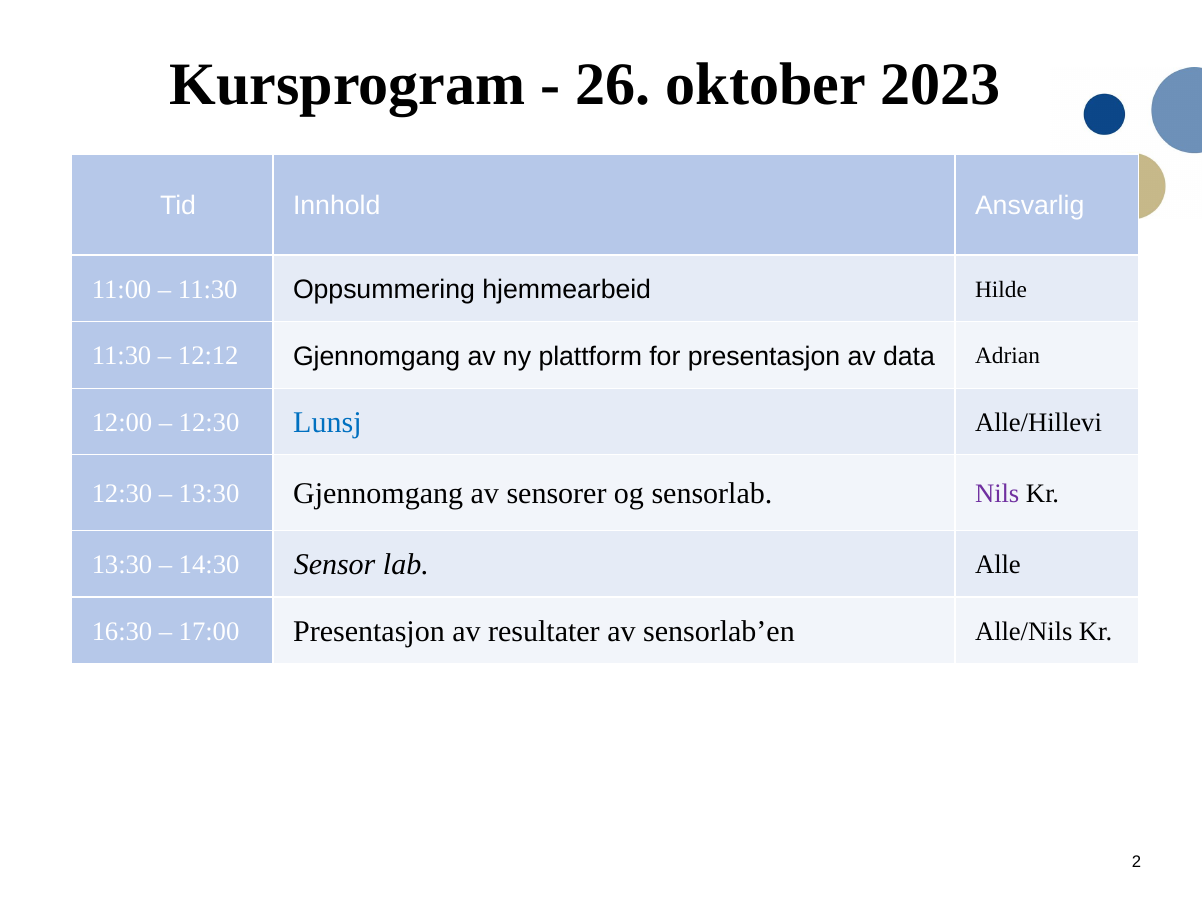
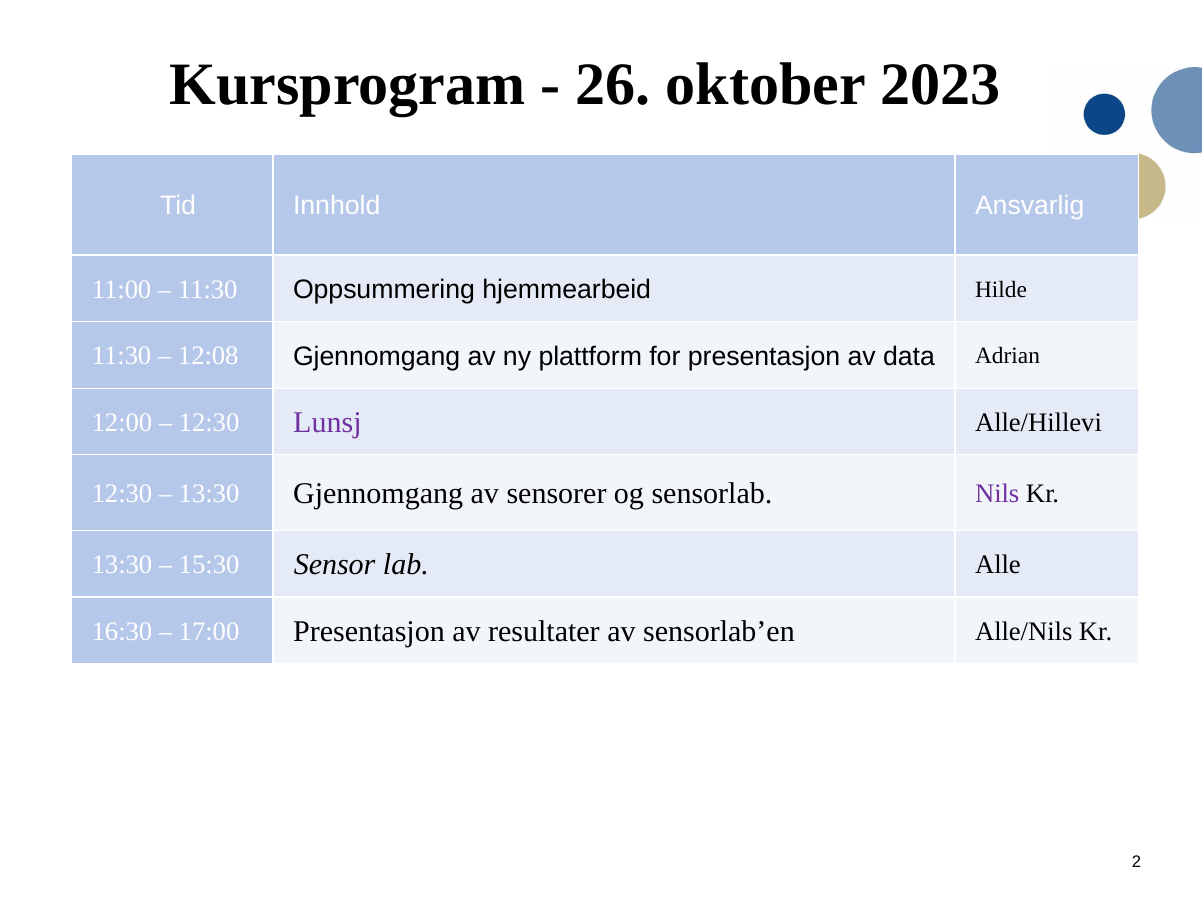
12:12: 12:12 -> 12:08
Lunsj colour: blue -> purple
14:30: 14:30 -> 15:30
